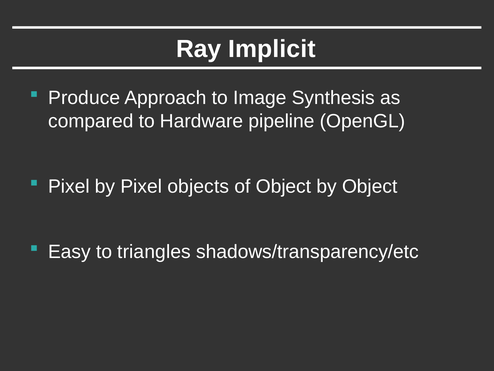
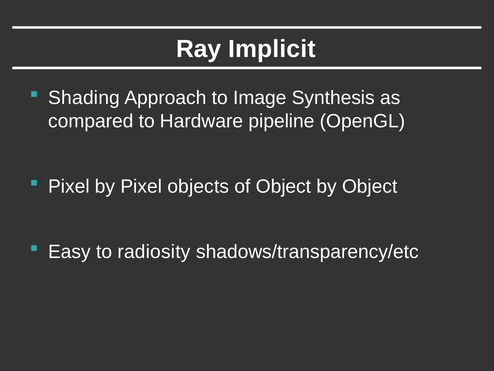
Produce: Produce -> Shading
triangles: triangles -> radiosity
